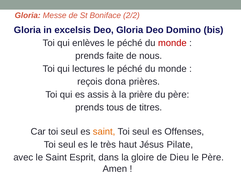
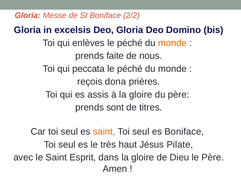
monde at (172, 43) colour: red -> orange
lectures: lectures -> peccata
à la prière: prière -> gloire
tous: tous -> sont
es Offenses: Offenses -> Boniface
